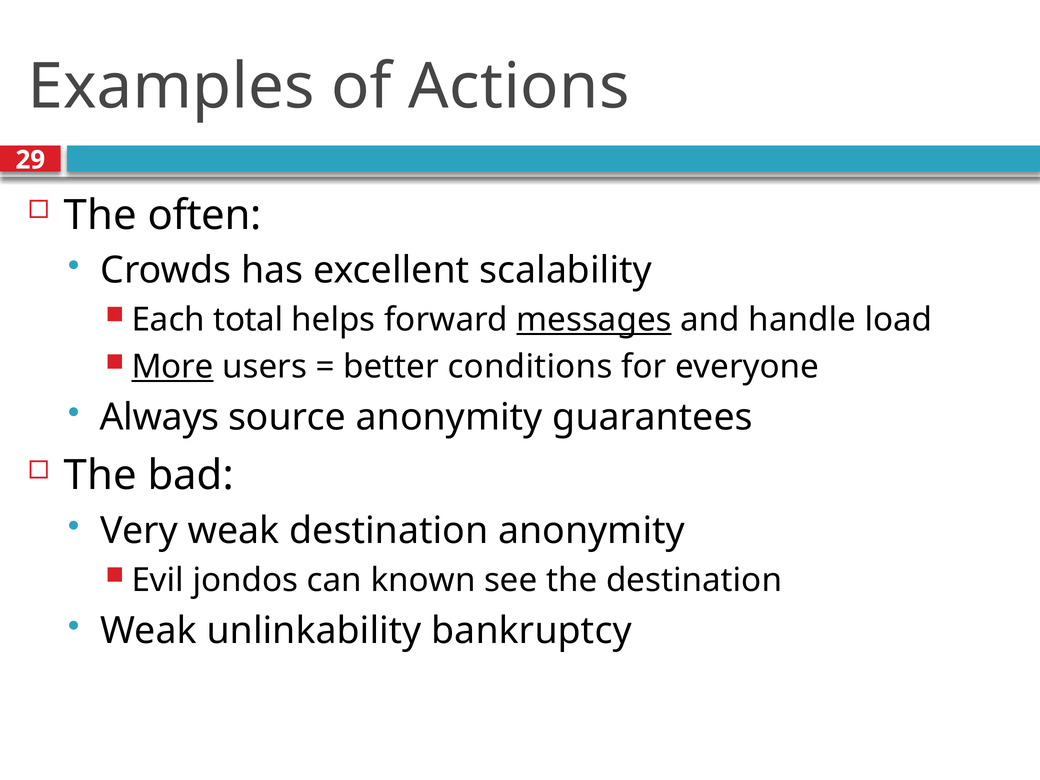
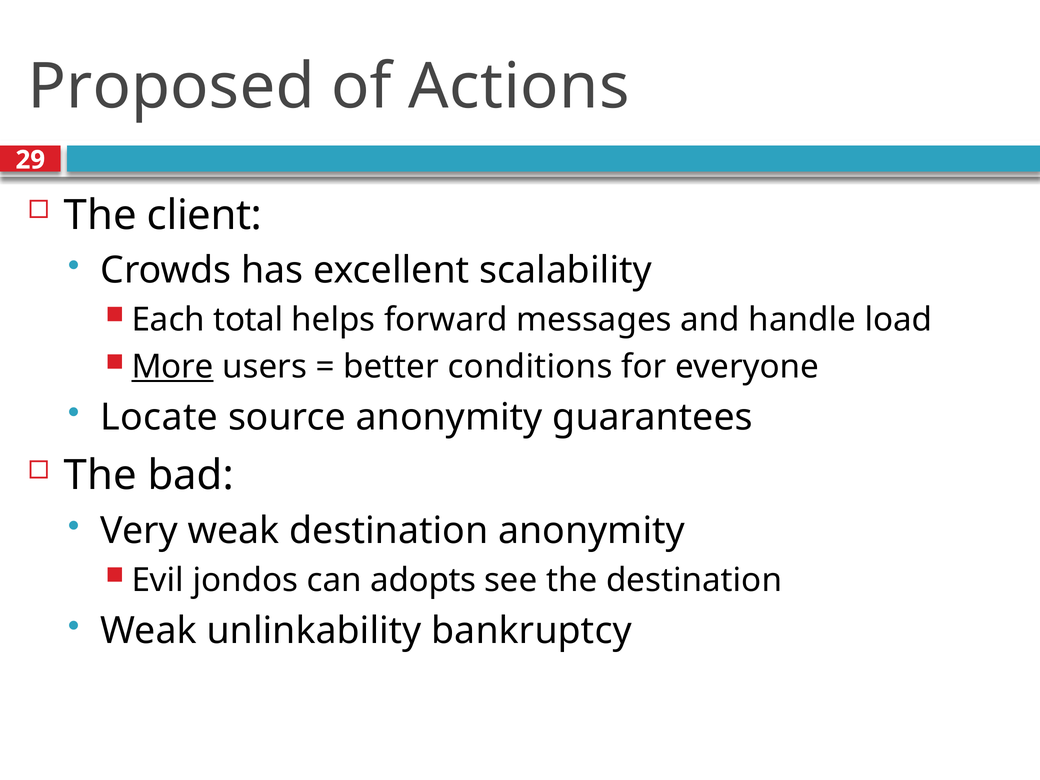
Examples: Examples -> Proposed
often: often -> client
messages underline: present -> none
Always: Always -> Locate
known: known -> adopts
